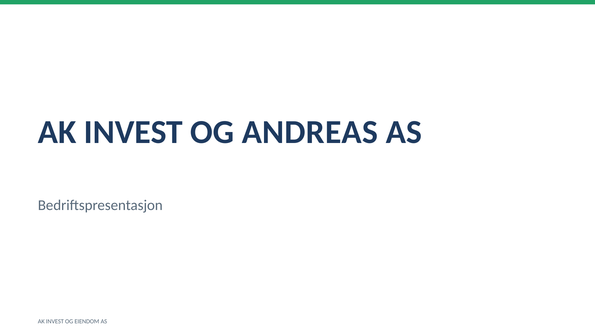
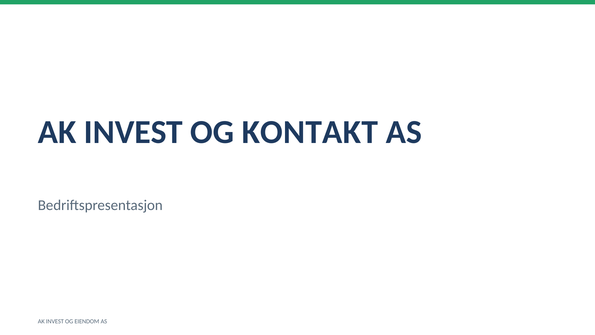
ANDREAS: ANDREAS -> KONTAKT
